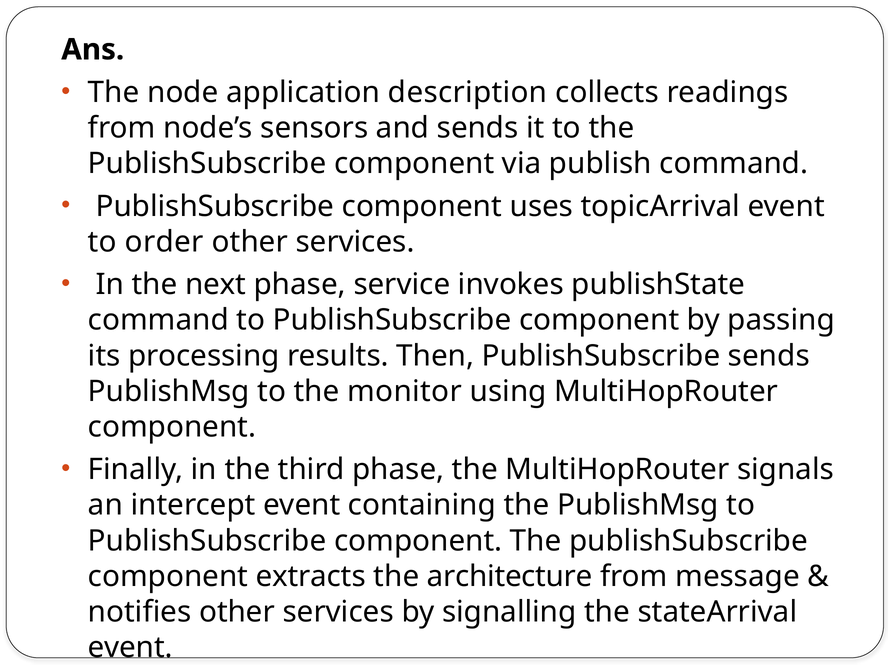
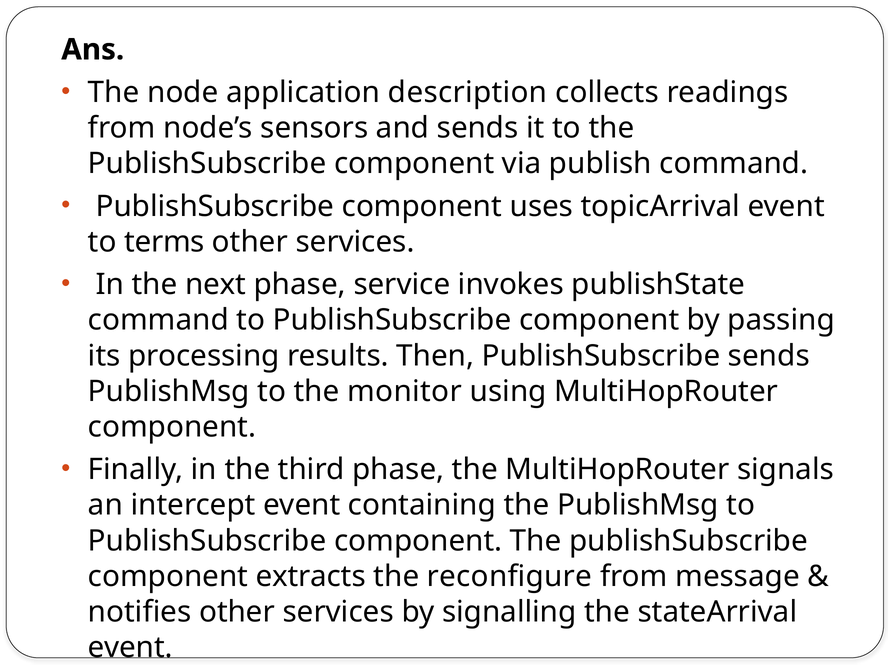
order: order -> terms
architecture: architecture -> reconfigure
